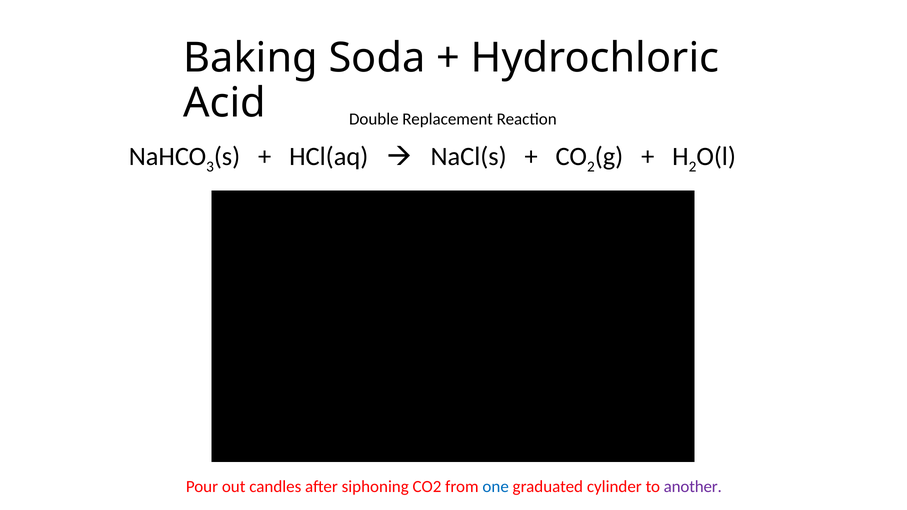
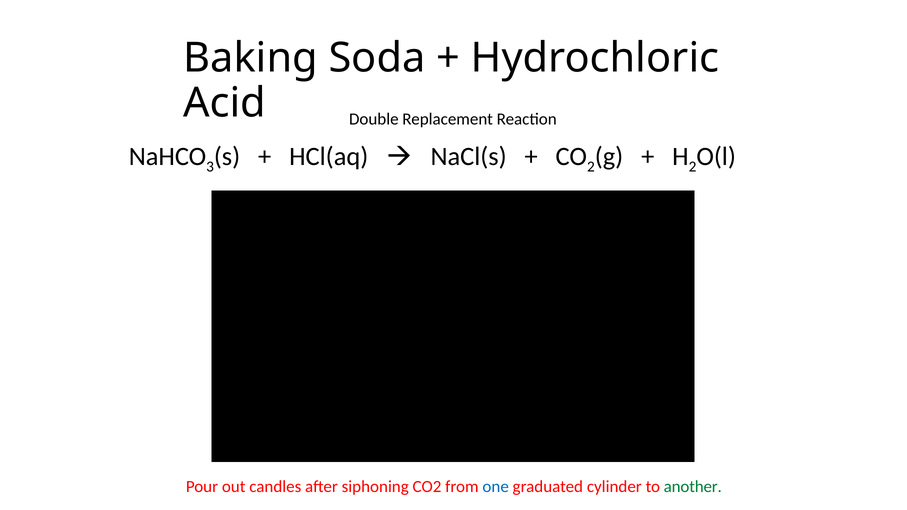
another colour: purple -> green
